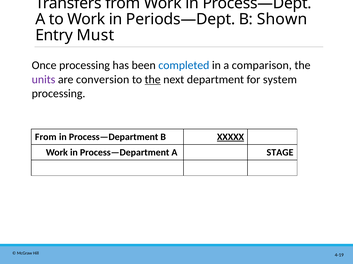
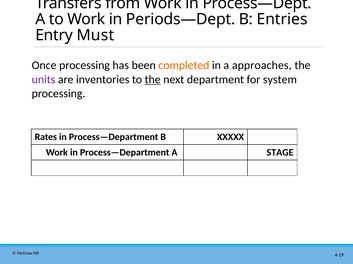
Shown: Shown -> Entries
completed colour: blue -> orange
comparison: comparison -> approaches
conversion: conversion -> inventories
From at (46, 137): From -> Rates
XXXXX underline: present -> none
